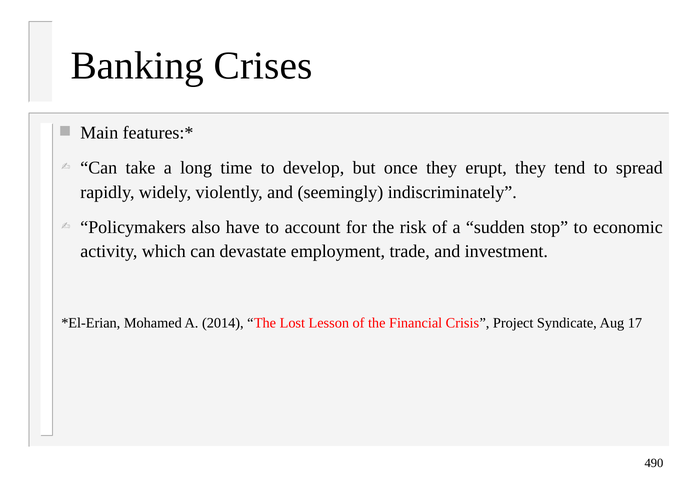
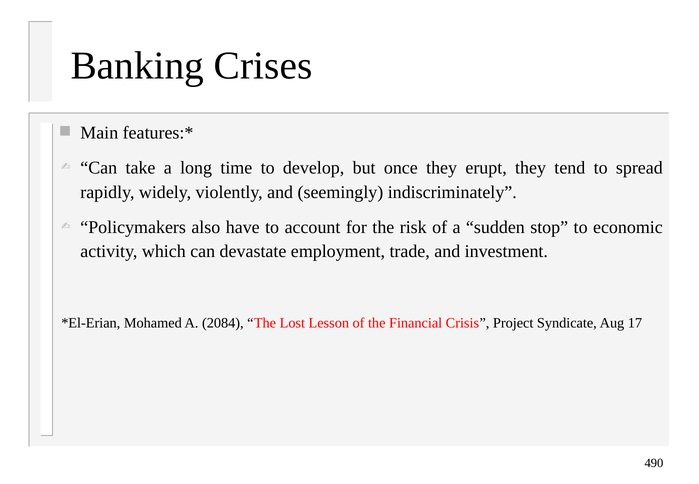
2014: 2014 -> 2084
